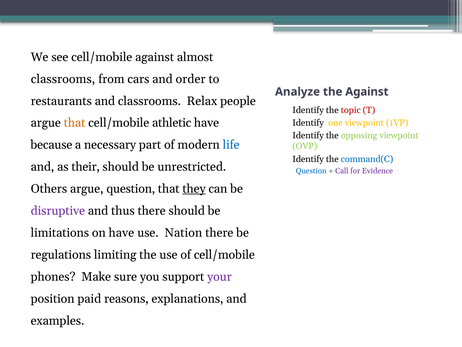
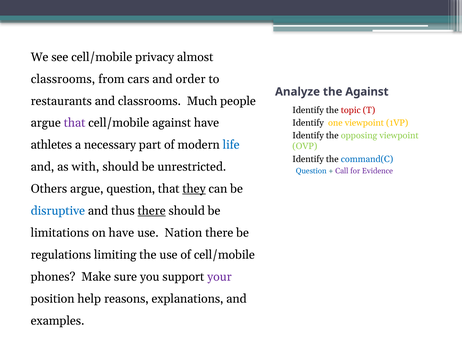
cell/mobile against: against -> privacy
Relax: Relax -> Much
that at (75, 123) colour: orange -> purple
cell/mobile athletic: athletic -> against
because: because -> athletes
their: their -> with
disruptive colour: purple -> blue
there at (152, 211) underline: none -> present
paid: paid -> help
